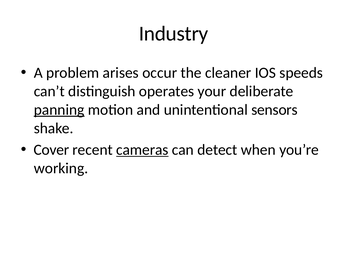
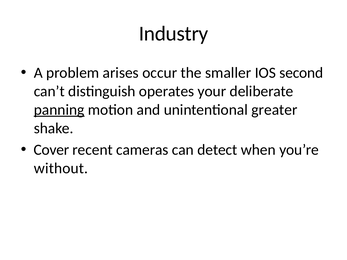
cleaner: cleaner -> smaller
speeds: speeds -> second
sensors: sensors -> greater
cameras underline: present -> none
working: working -> without
